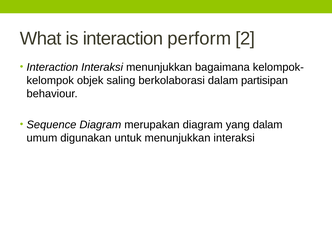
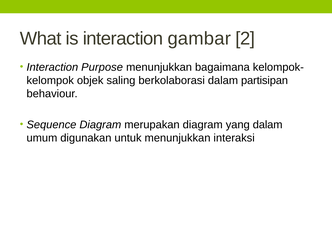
perform: perform -> gambar
Interaction Interaksi: Interaksi -> Purpose
